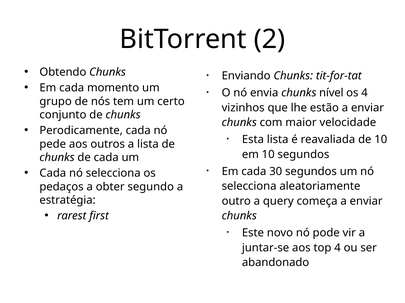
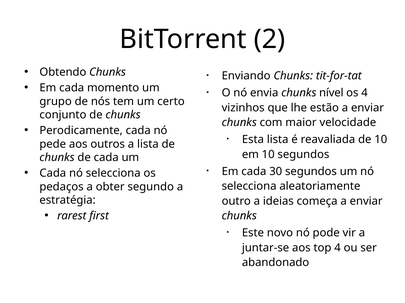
query: query -> ideias
